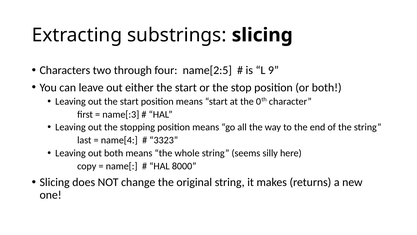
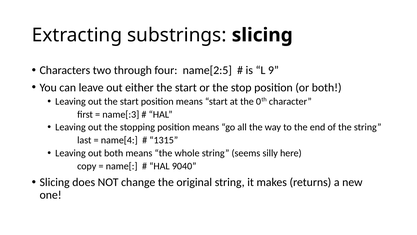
3323: 3323 -> 1315
8000: 8000 -> 9040
